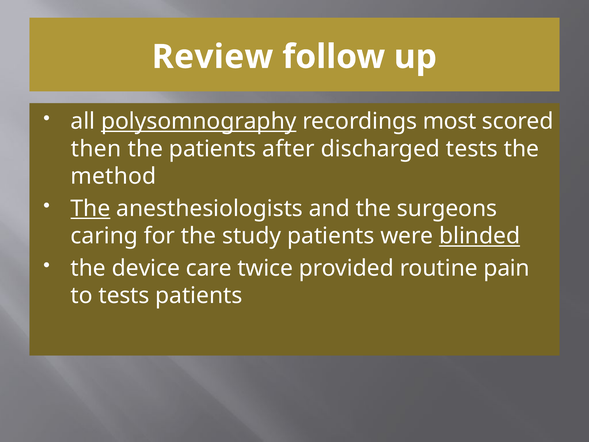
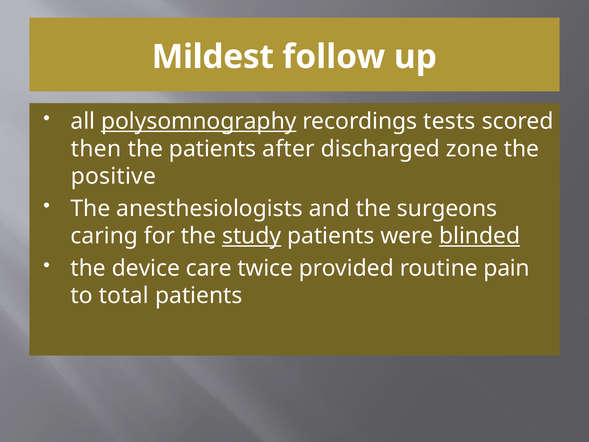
Review: Review -> Mildest
most: most -> tests
discharged tests: tests -> zone
method: method -> positive
The at (90, 208) underline: present -> none
study underline: none -> present
to tests: tests -> total
